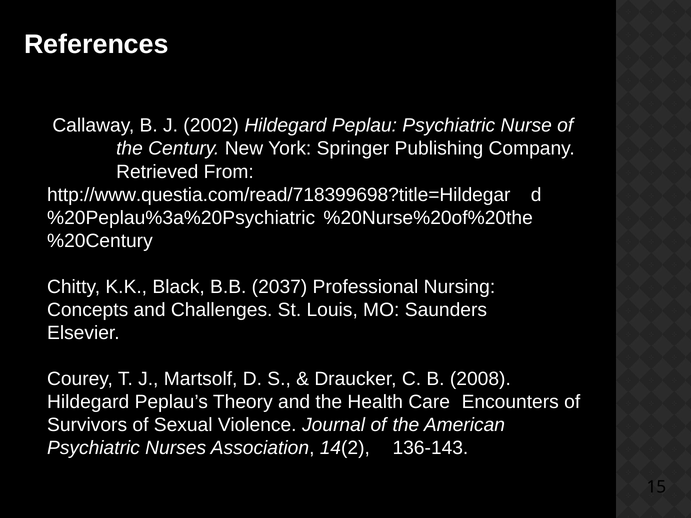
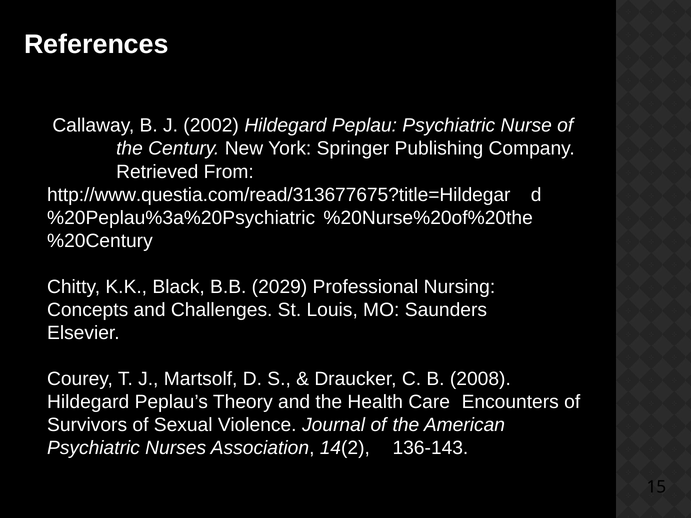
http://www.questia.com/read/718399698?title=Hildegar: http://www.questia.com/read/718399698?title=Hildegar -> http://www.questia.com/read/313677675?title=Hildegar
2037: 2037 -> 2029
